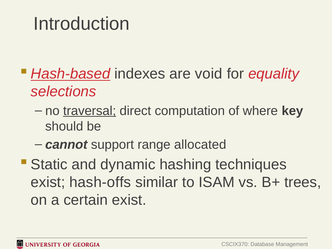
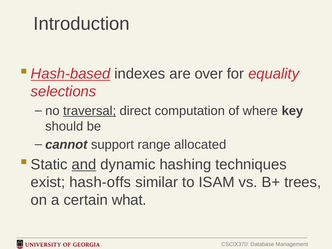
void: void -> over
and underline: none -> present
certain exist: exist -> what
